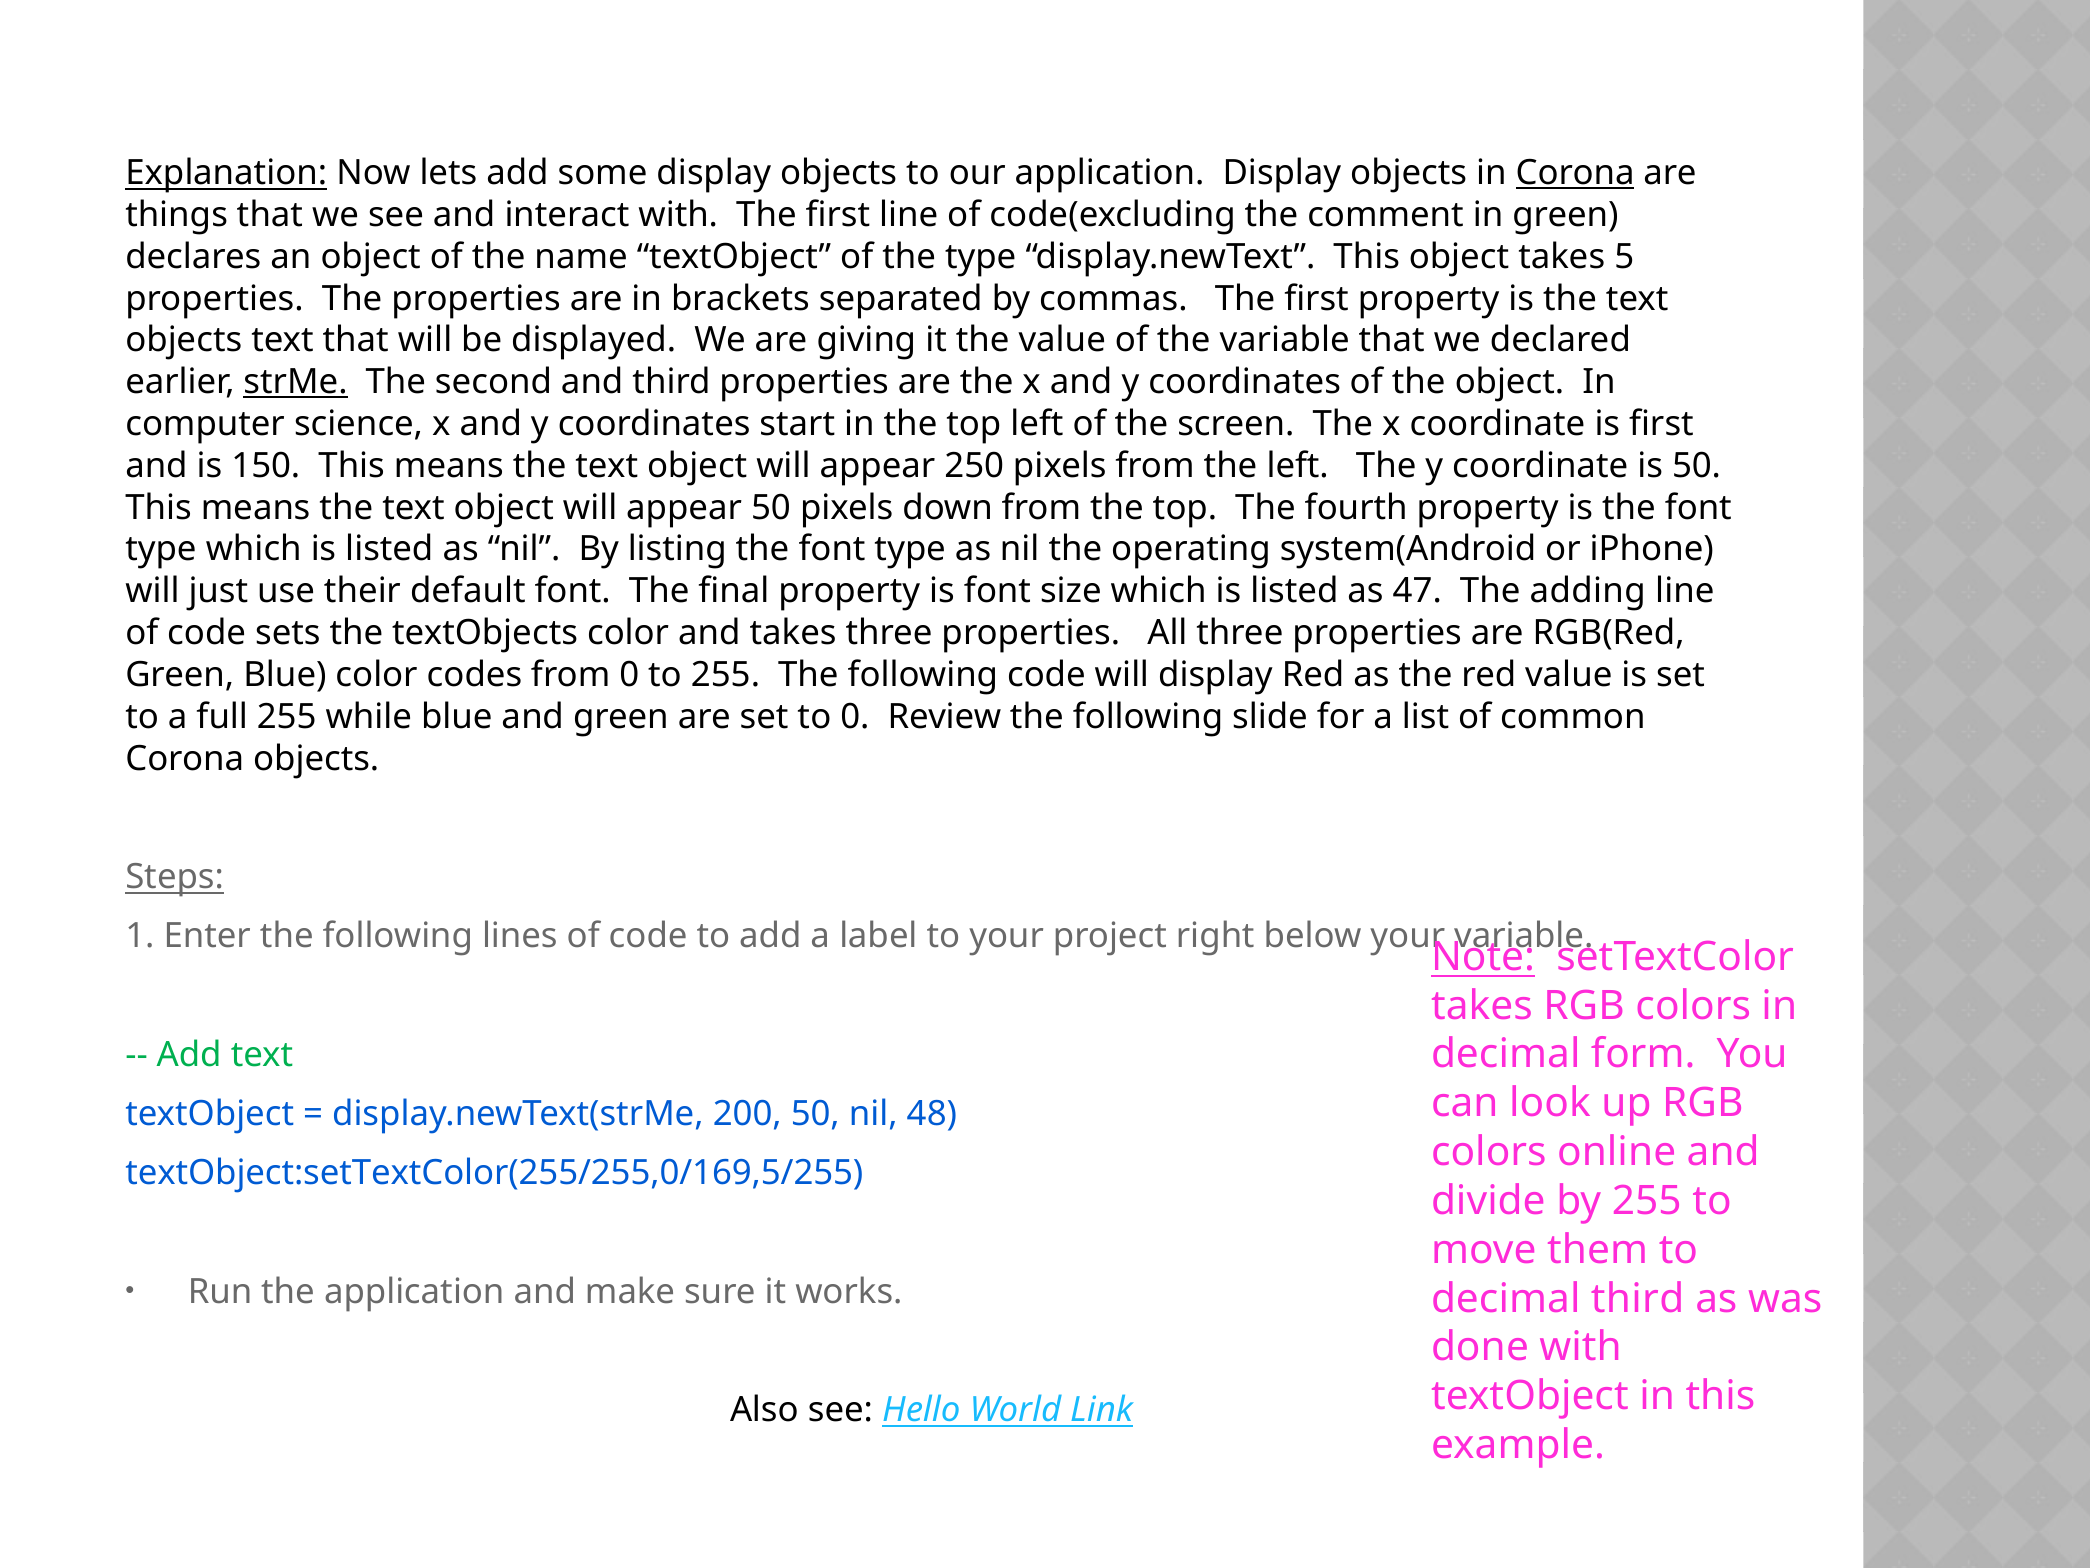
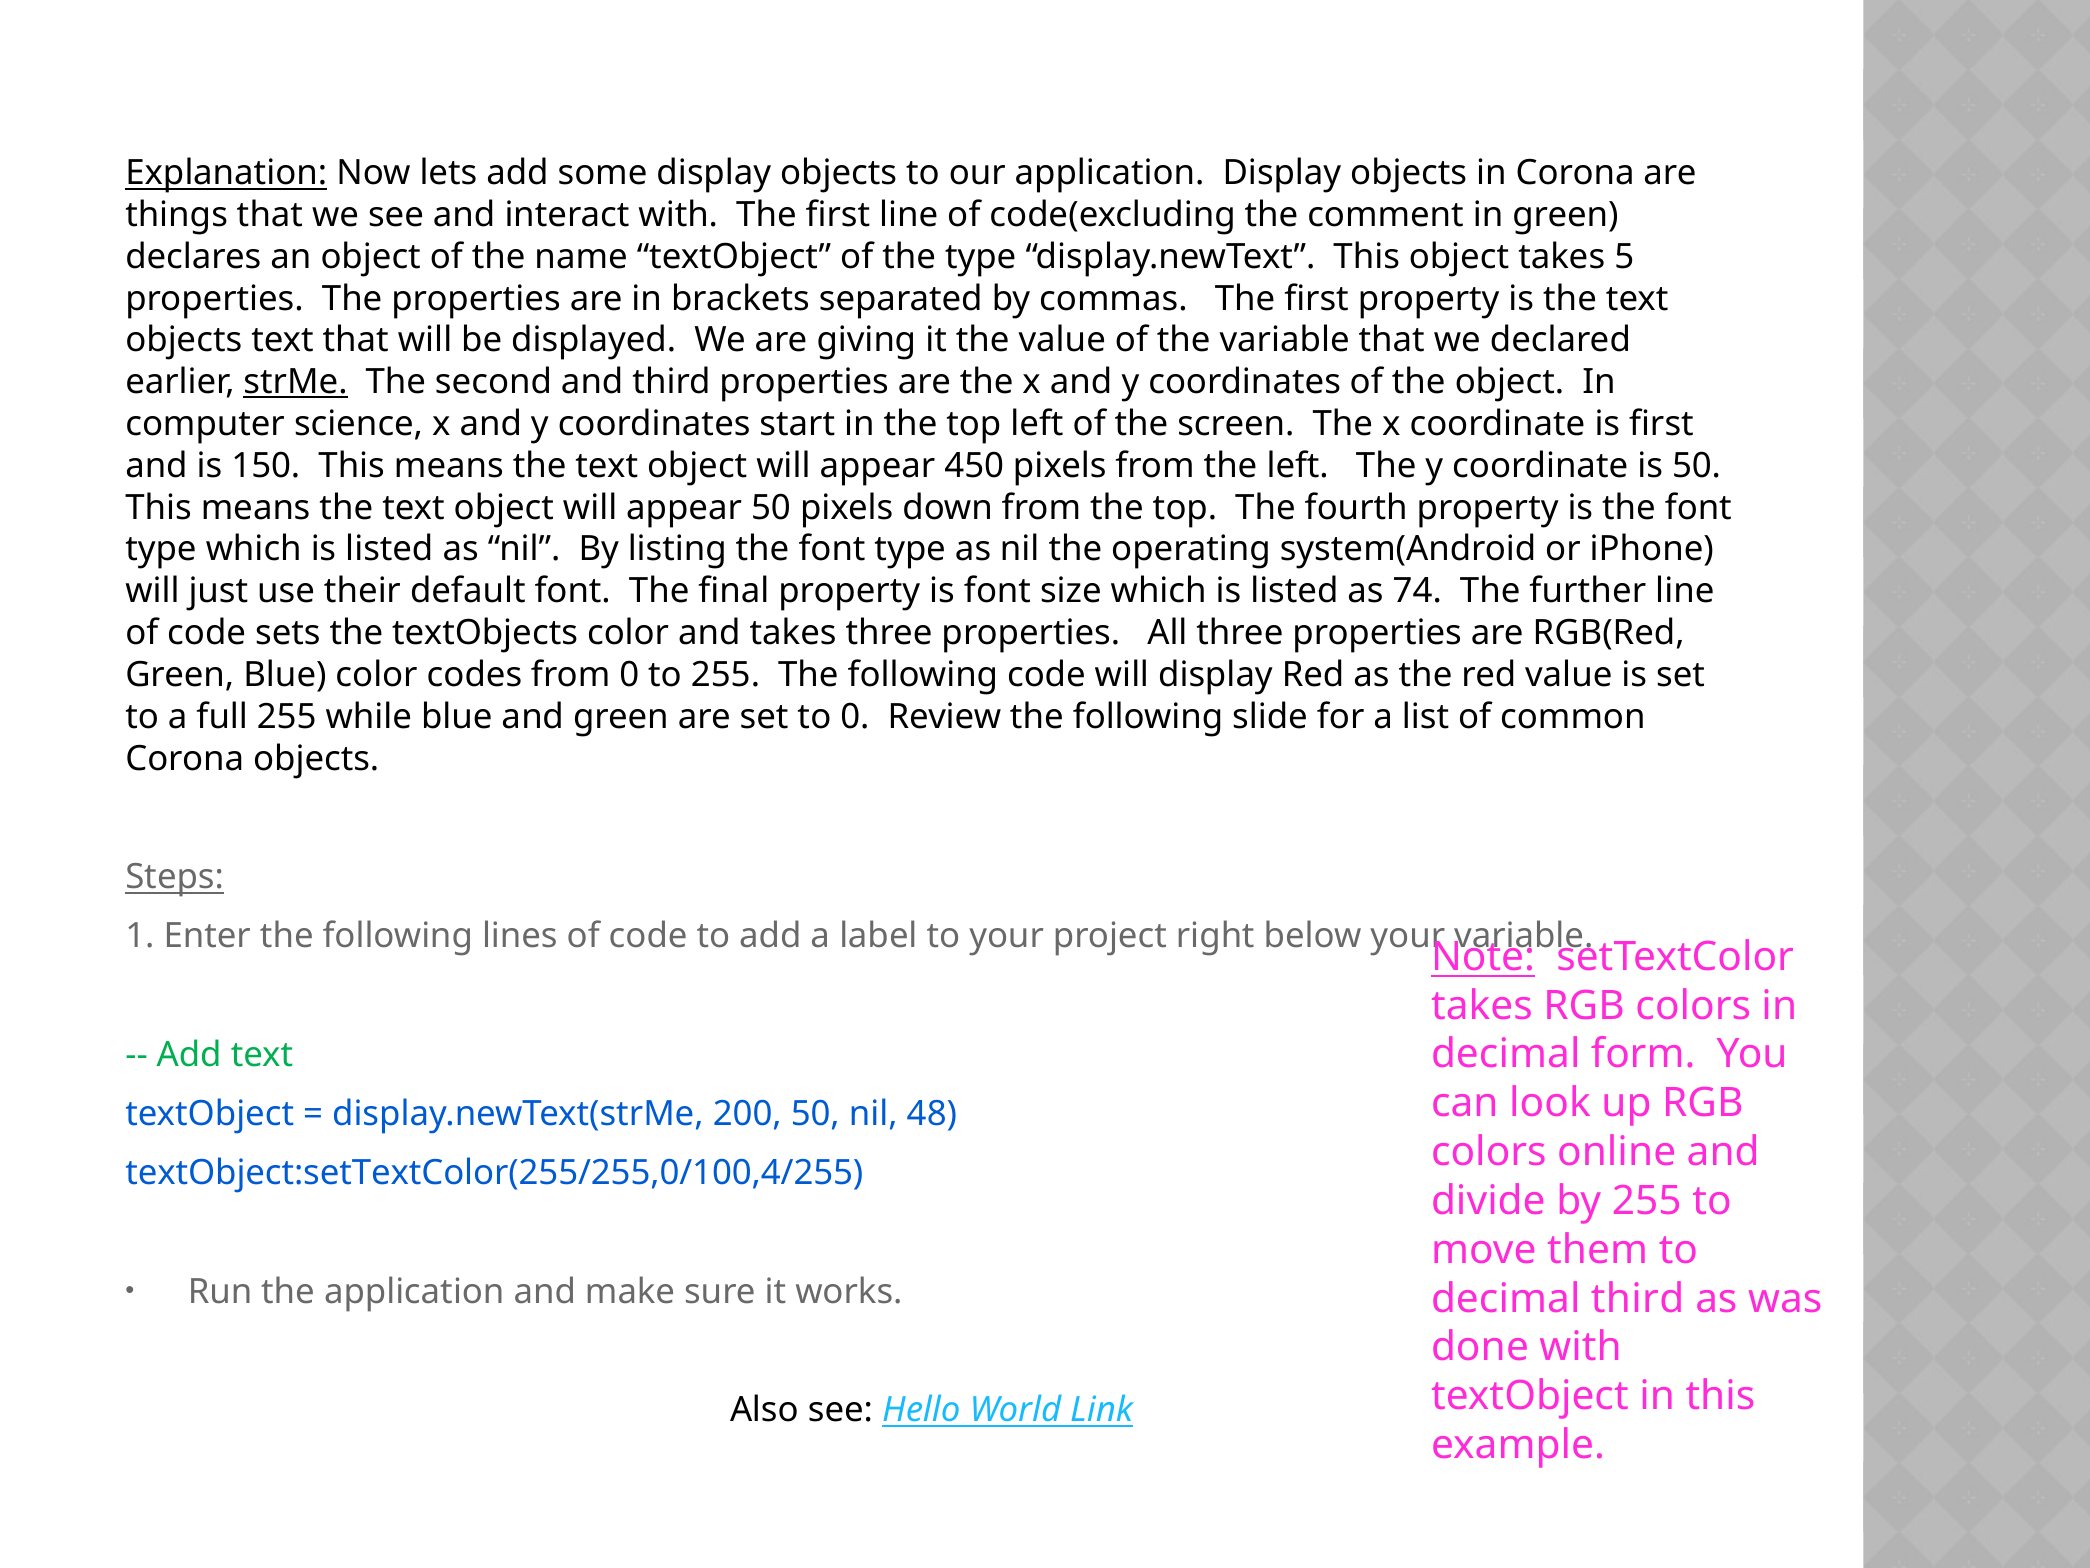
Corona at (1575, 173) underline: present -> none
250: 250 -> 450
47: 47 -> 74
adding: adding -> further
textObject:setTextColor(255/255,0/169,5/255: textObject:setTextColor(255/255,0/169,5/255 -> textObject:setTextColor(255/255,0/100,4/255
